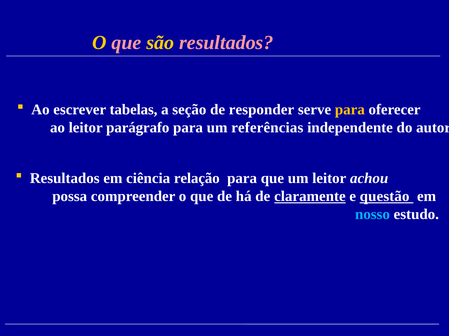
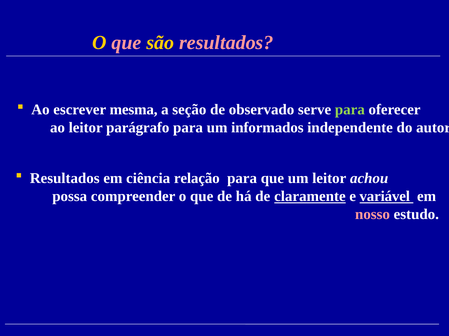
tabelas: tabelas -> mesma
responder: responder -> observado
para at (350, 110) colour: yellow -> light green
referências: referências -> informados
questão: questão -> variável
nosso colour: light blue -> pink
